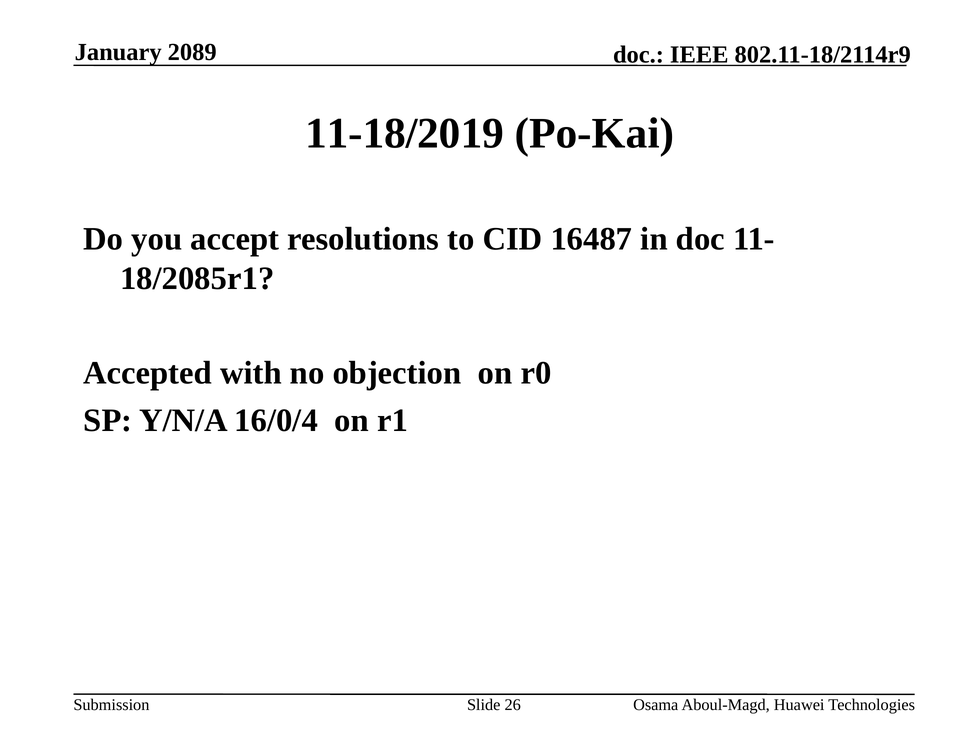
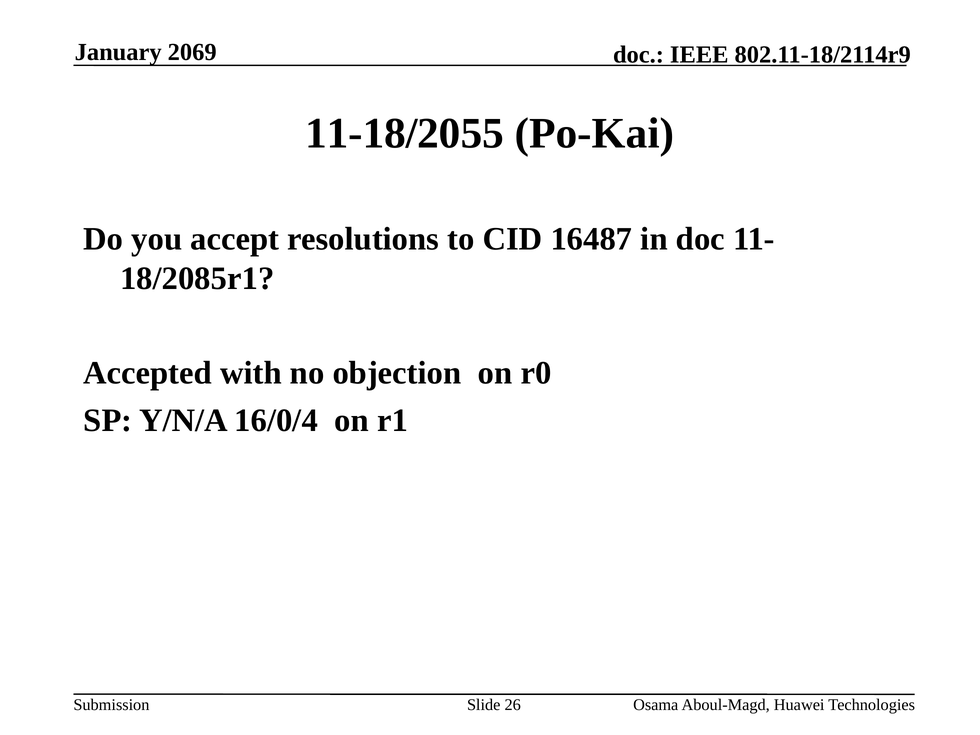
2089: 2089 -> 2069
11-18/2019: 11-18/2019 -> 11-18/2055
